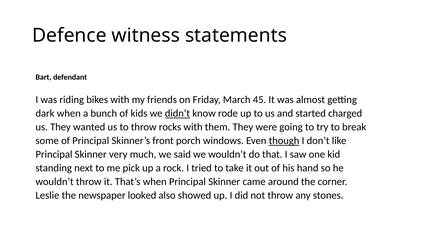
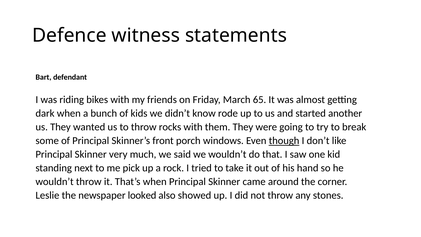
45: 45 -> 65
didn’t underline: present -> none
charged: charged -> another
